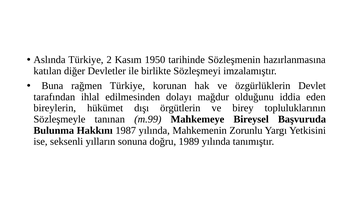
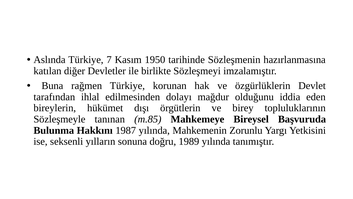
2: 2 -> 7
m.99: m.99 -> m.85
